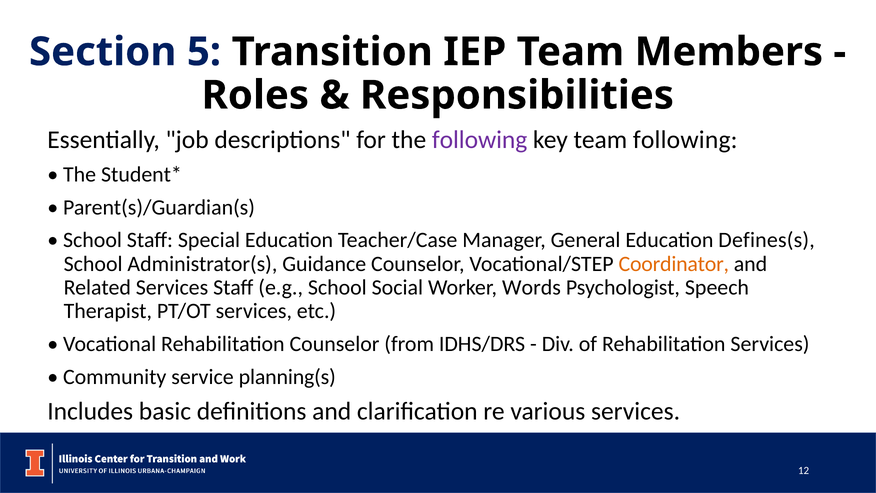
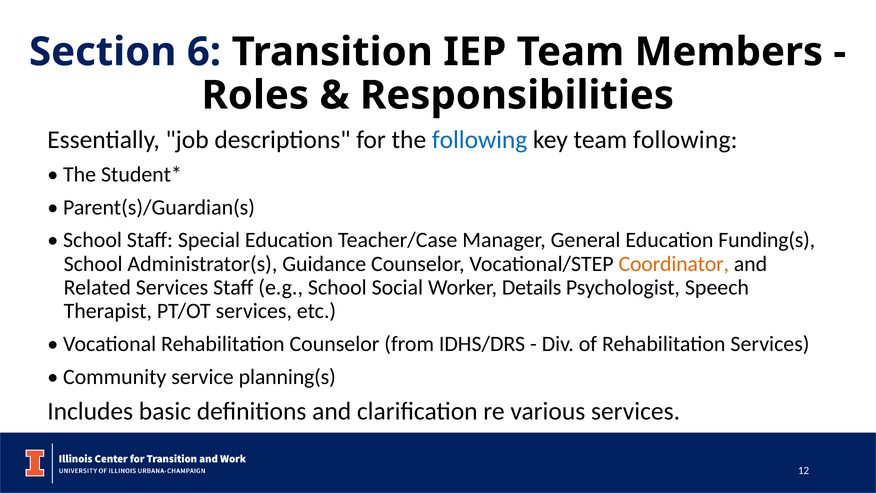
5: 5 -> 6
following at (480, 140) colour: purple -> blue
Defines(s: Defines(s -> Funding(s
Words: Words -> Details
